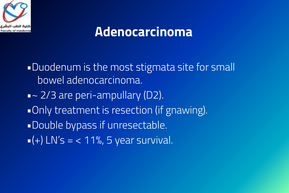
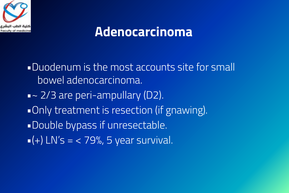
stigmata: stigmata -> accounts
11%: 11% -> 79%
